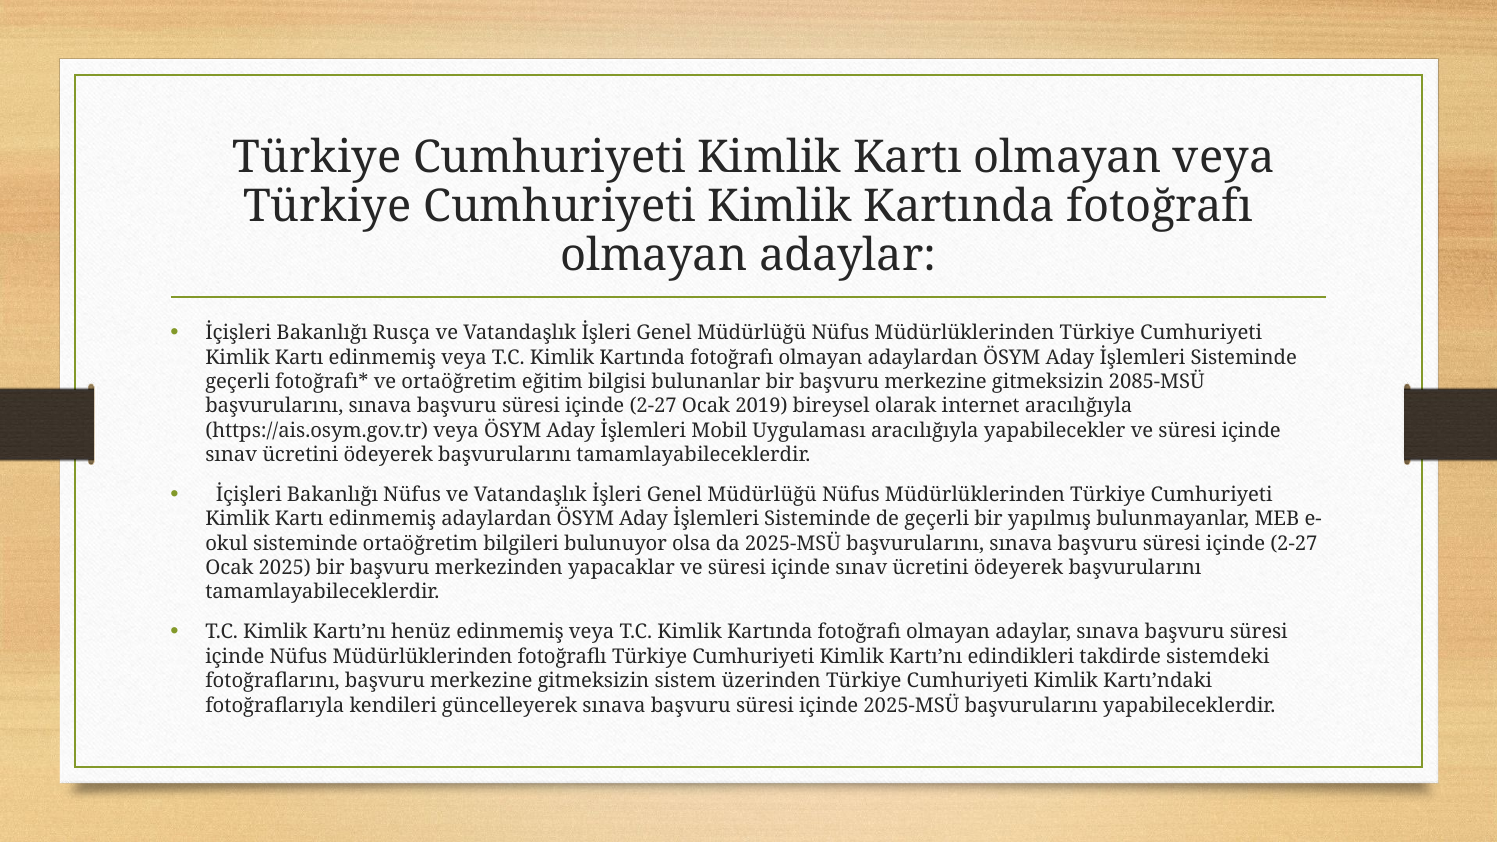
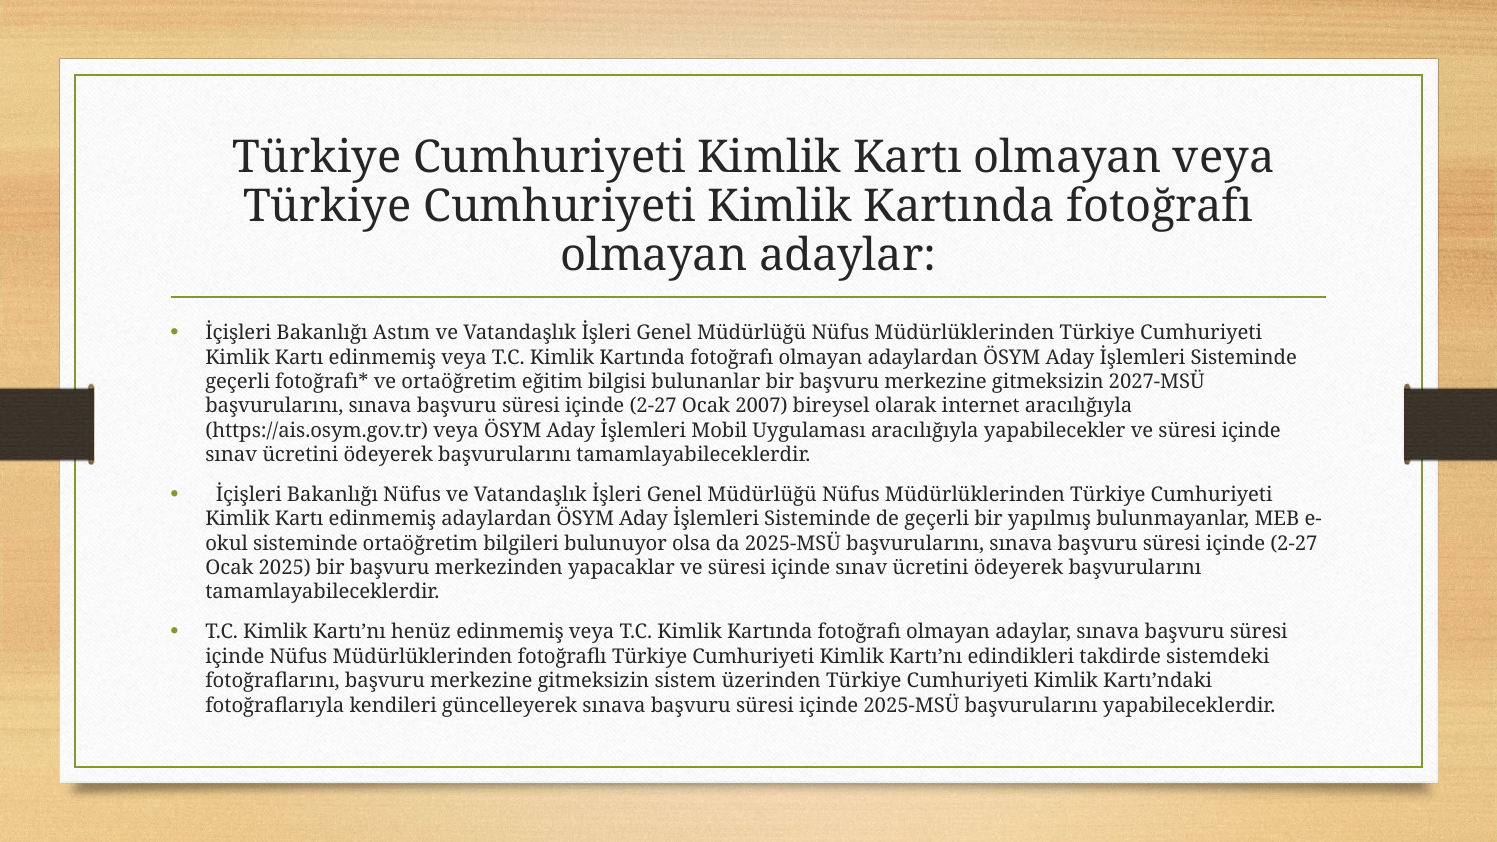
Rusça: Rusça -> Astım
2085-MSÜ: 2085-MSÜ -> 2027-MSÜ
2019: 2019 -> 2007
